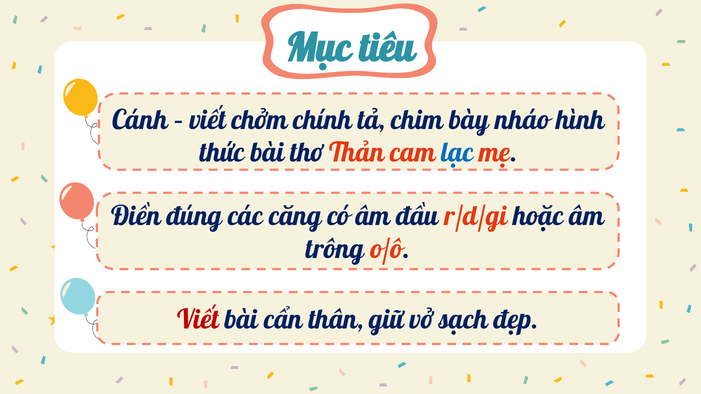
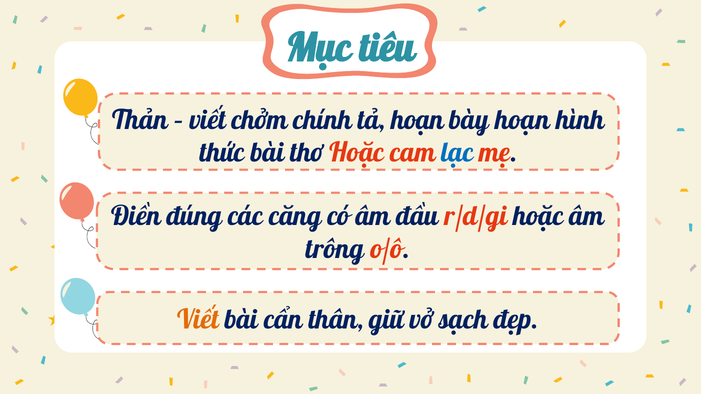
Cánh: Cánh -> Thản
tả chim: chim -> hoạn
bày nháo: nháo -> hoạn
thơ Thản: Thản -> Hoặc
Viết at (198, 320) colour: red -> orange
